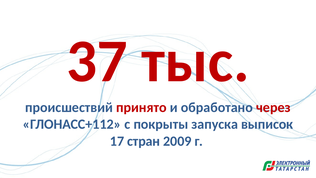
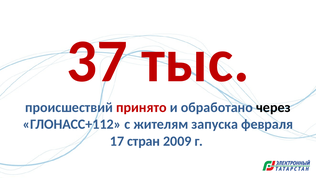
через colour: red -> black
покрыты: покрыты -> жителям
выписок: выписок -> февраля
